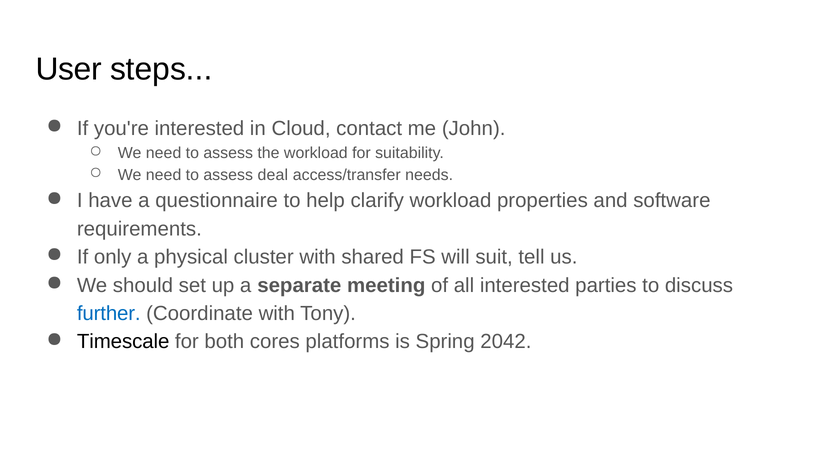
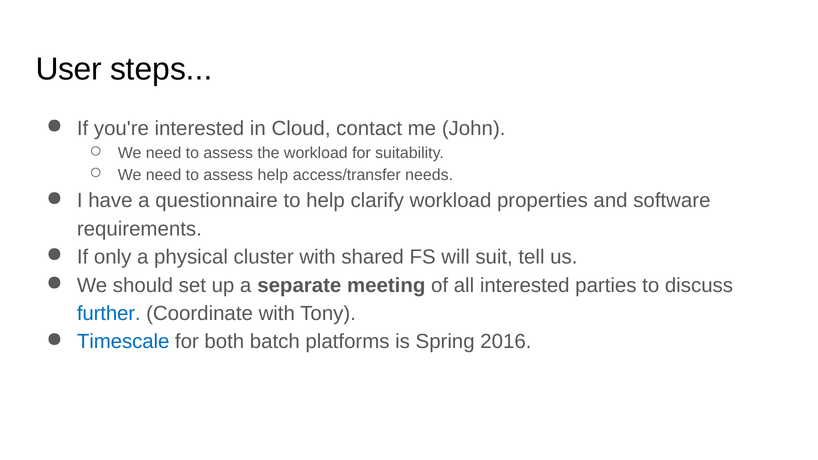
assess deal: deal -> help
Timescale colour: black -> blue
cores: cores -> batch
2042: 2042 -> 2016
